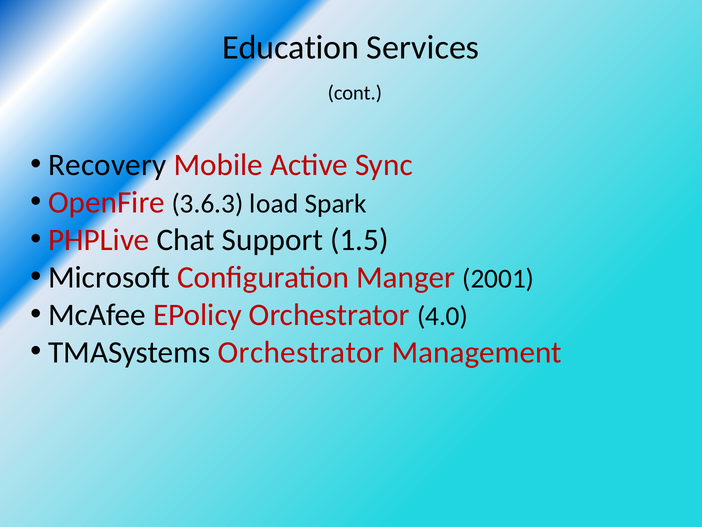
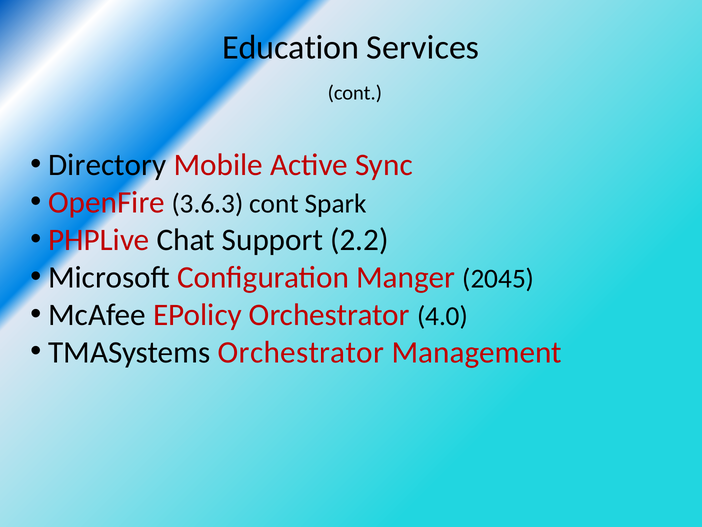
Recovery: Recovery -> Directory
3.6.3 load: load -> cont
1.5: 1.5 -> 2.2
2001: 2001 -> 2045
